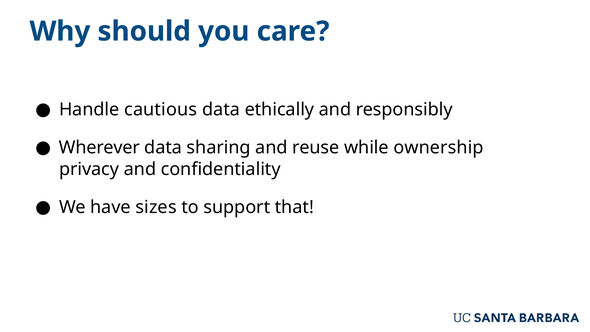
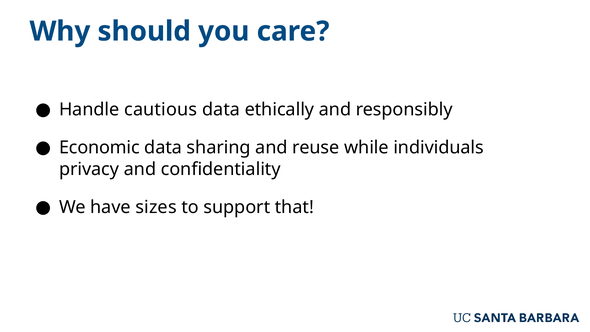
Wherever: Wherever -> Economic
ownership: ownership -> individuals
